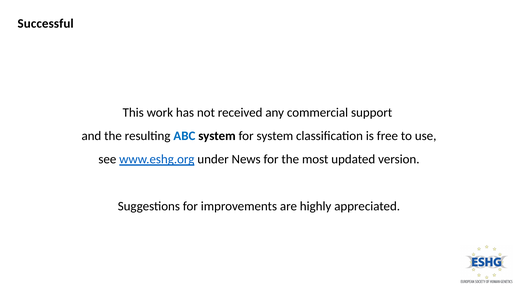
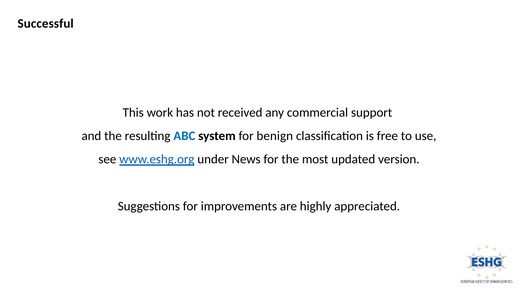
for system: system -> benign
